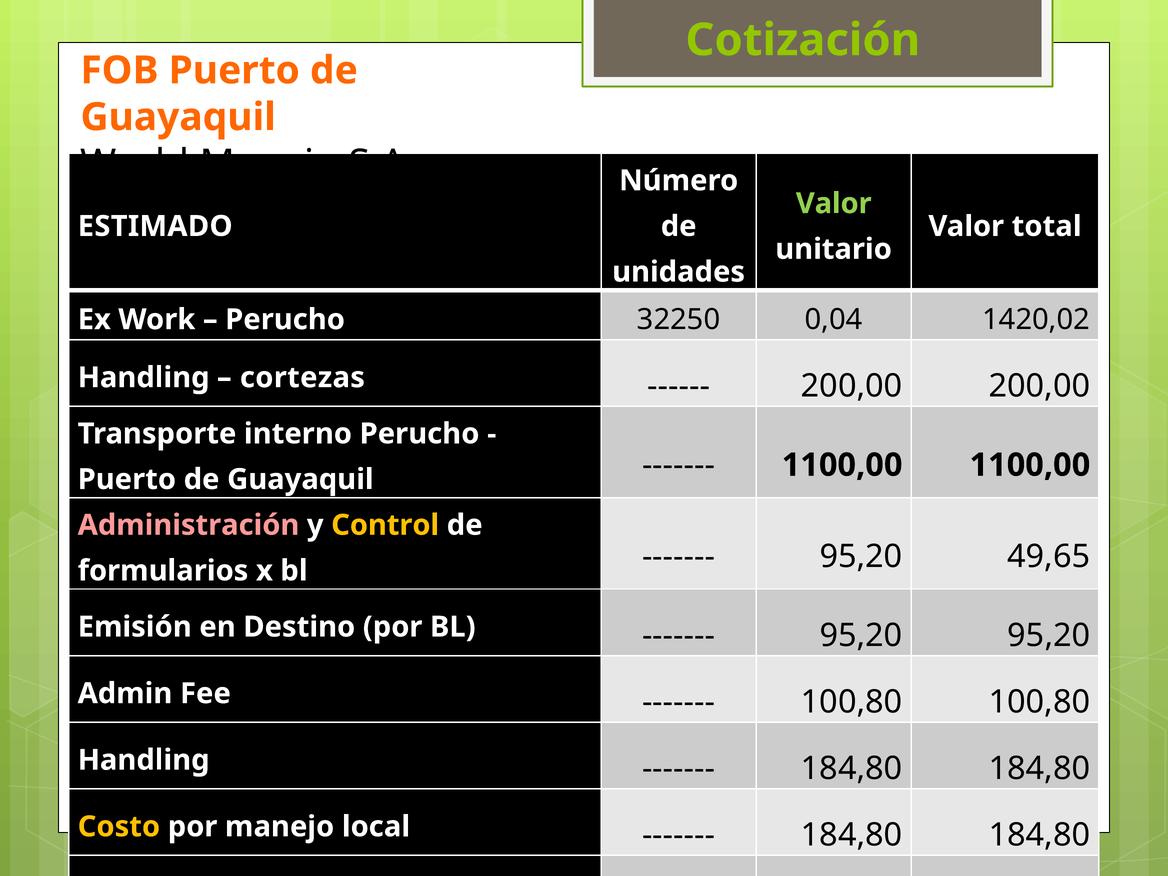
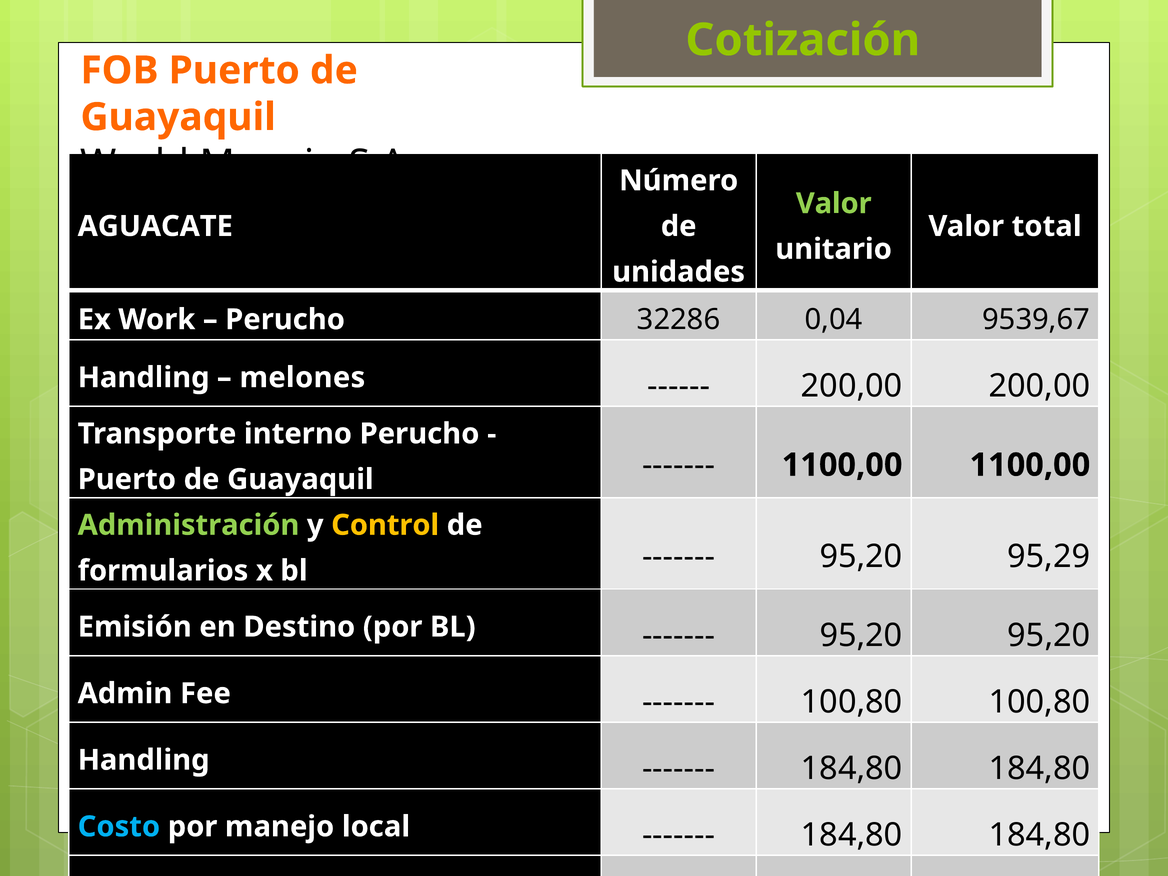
ESTIMADO: ESTIMADO -> AGUACATE
32250: 32250 -> 32286
1420,02: 1420,02 -> 9539,67
cortezas: cortezas -> melones
Administración colour: pink -> light green
49,65: 49,65 -> 95,29
Costo colour: yellow -> light blue
